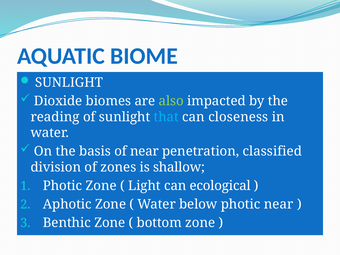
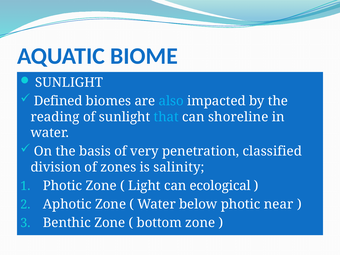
Dioxide: Dioxide -> Defined
also colour: light green -> light blue
closeness: closeness -> shoreline
of near: near -> very
shallow: shallow -> salinity
